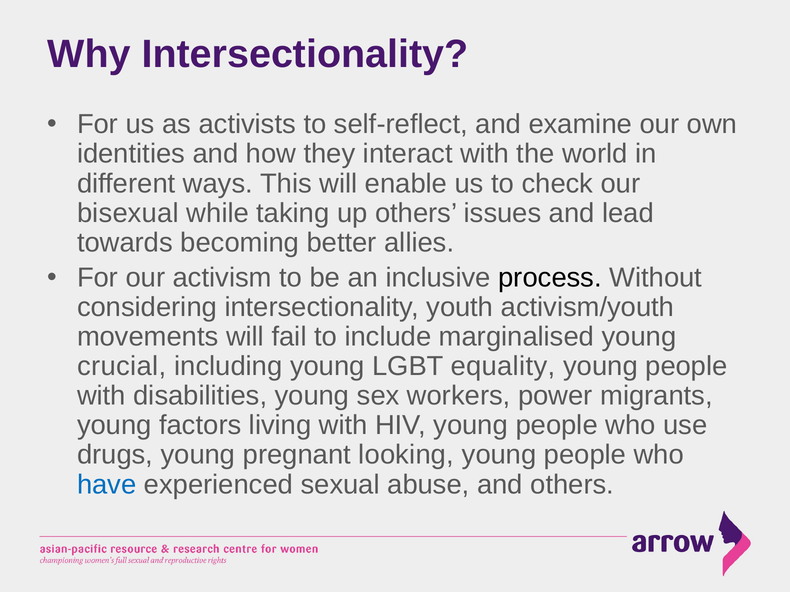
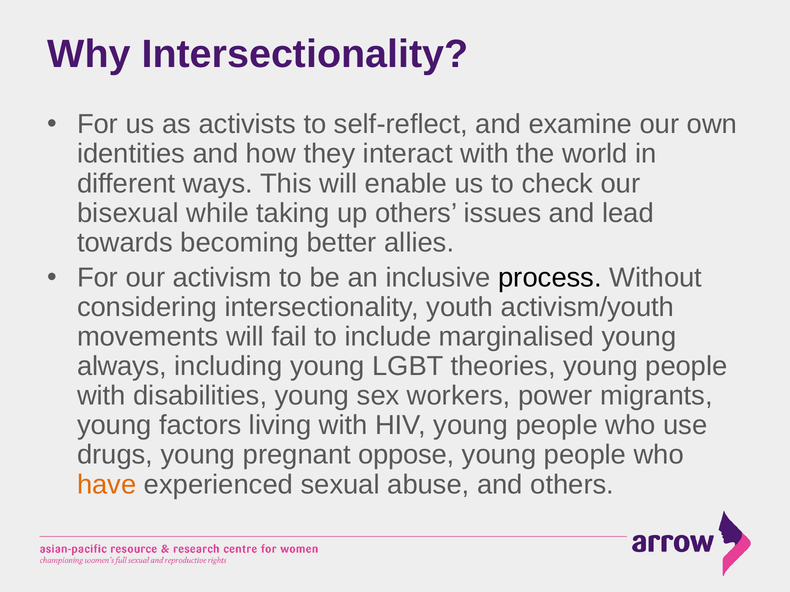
crucial: crucial -> always
equality: equality -> theories
looking: looking -> oppose
have colour: blue -> orange
